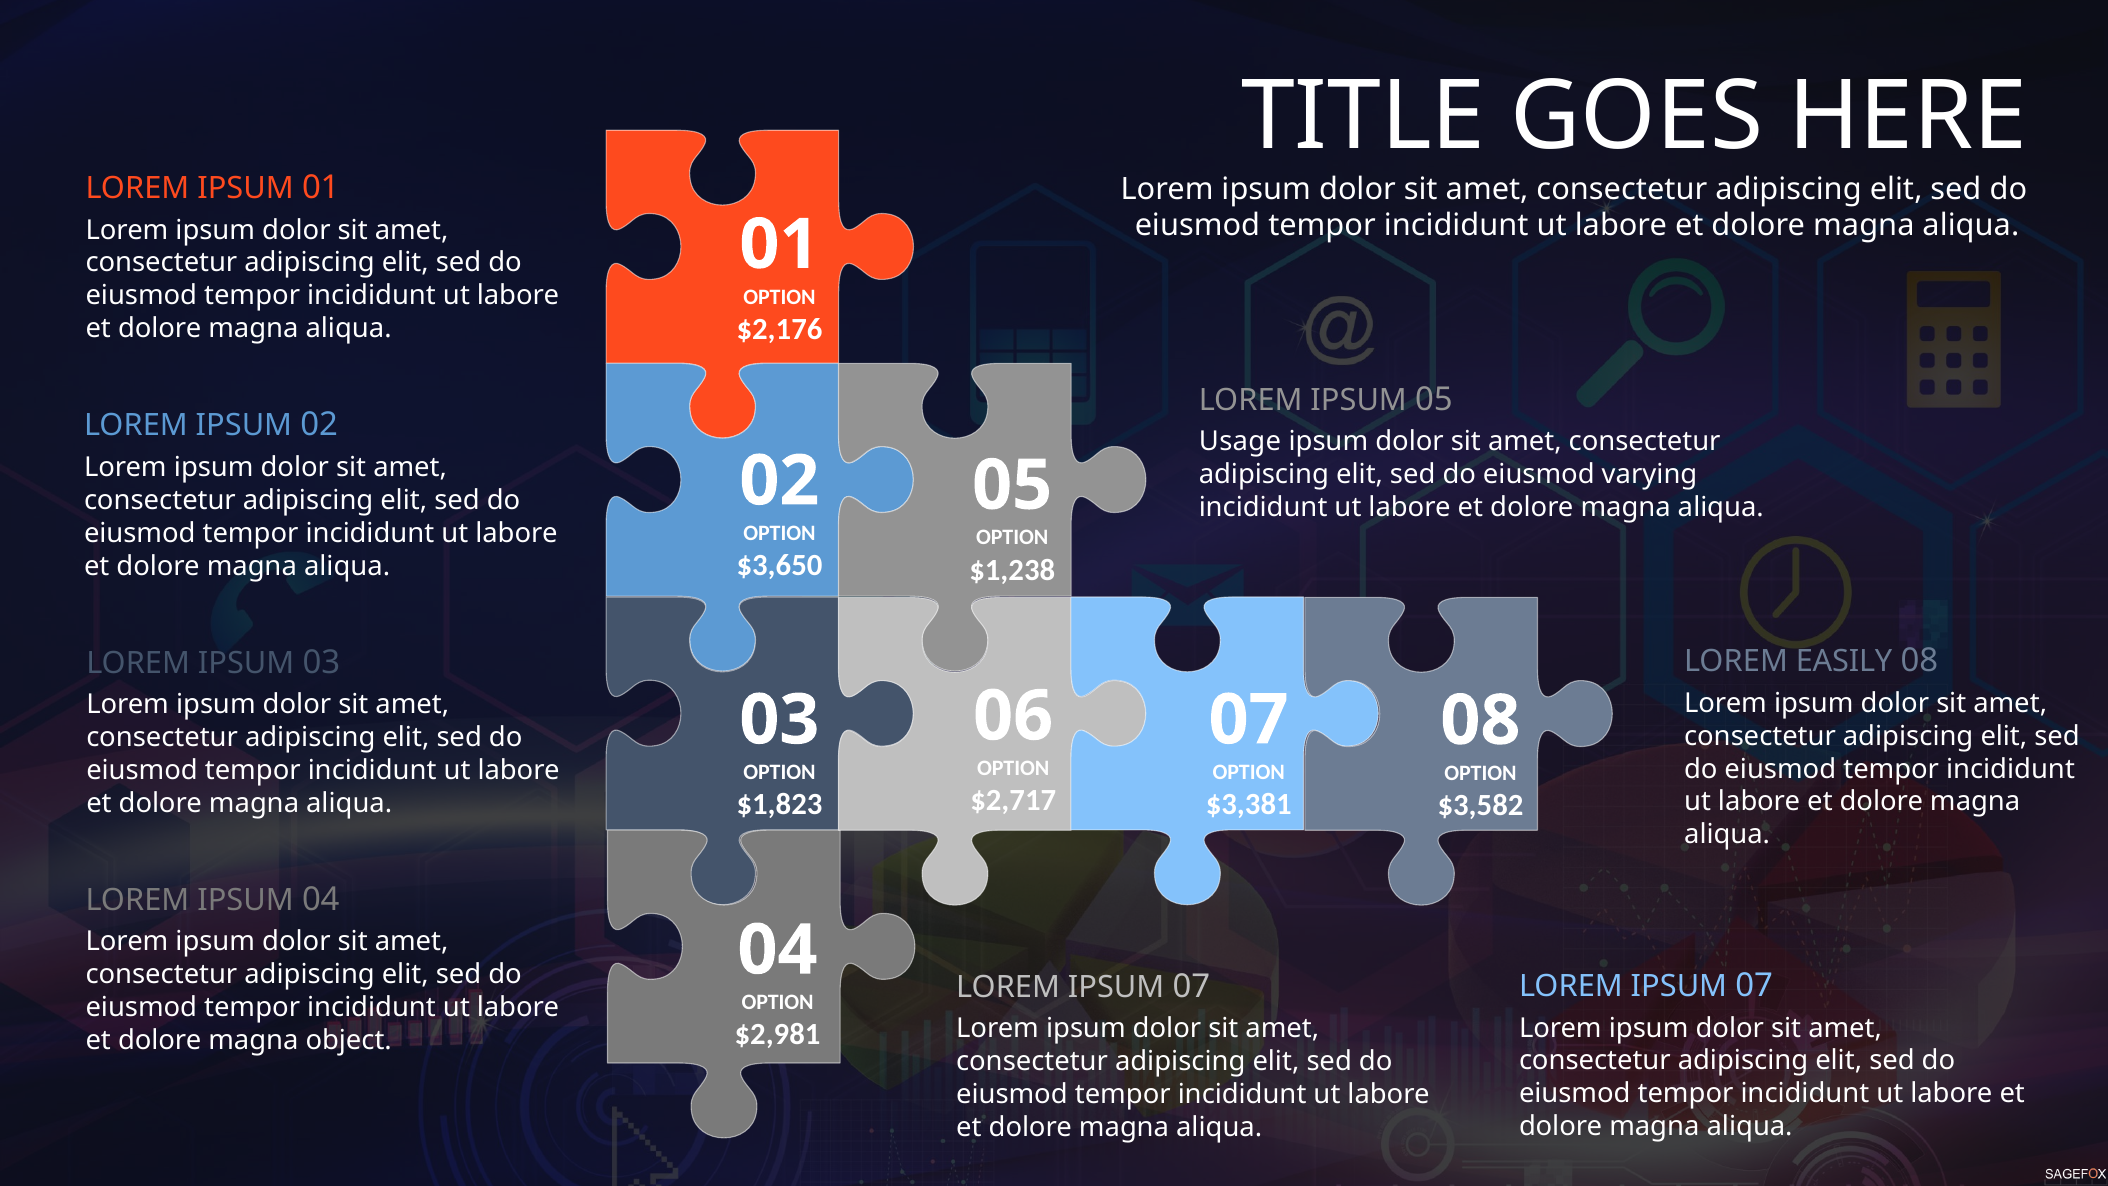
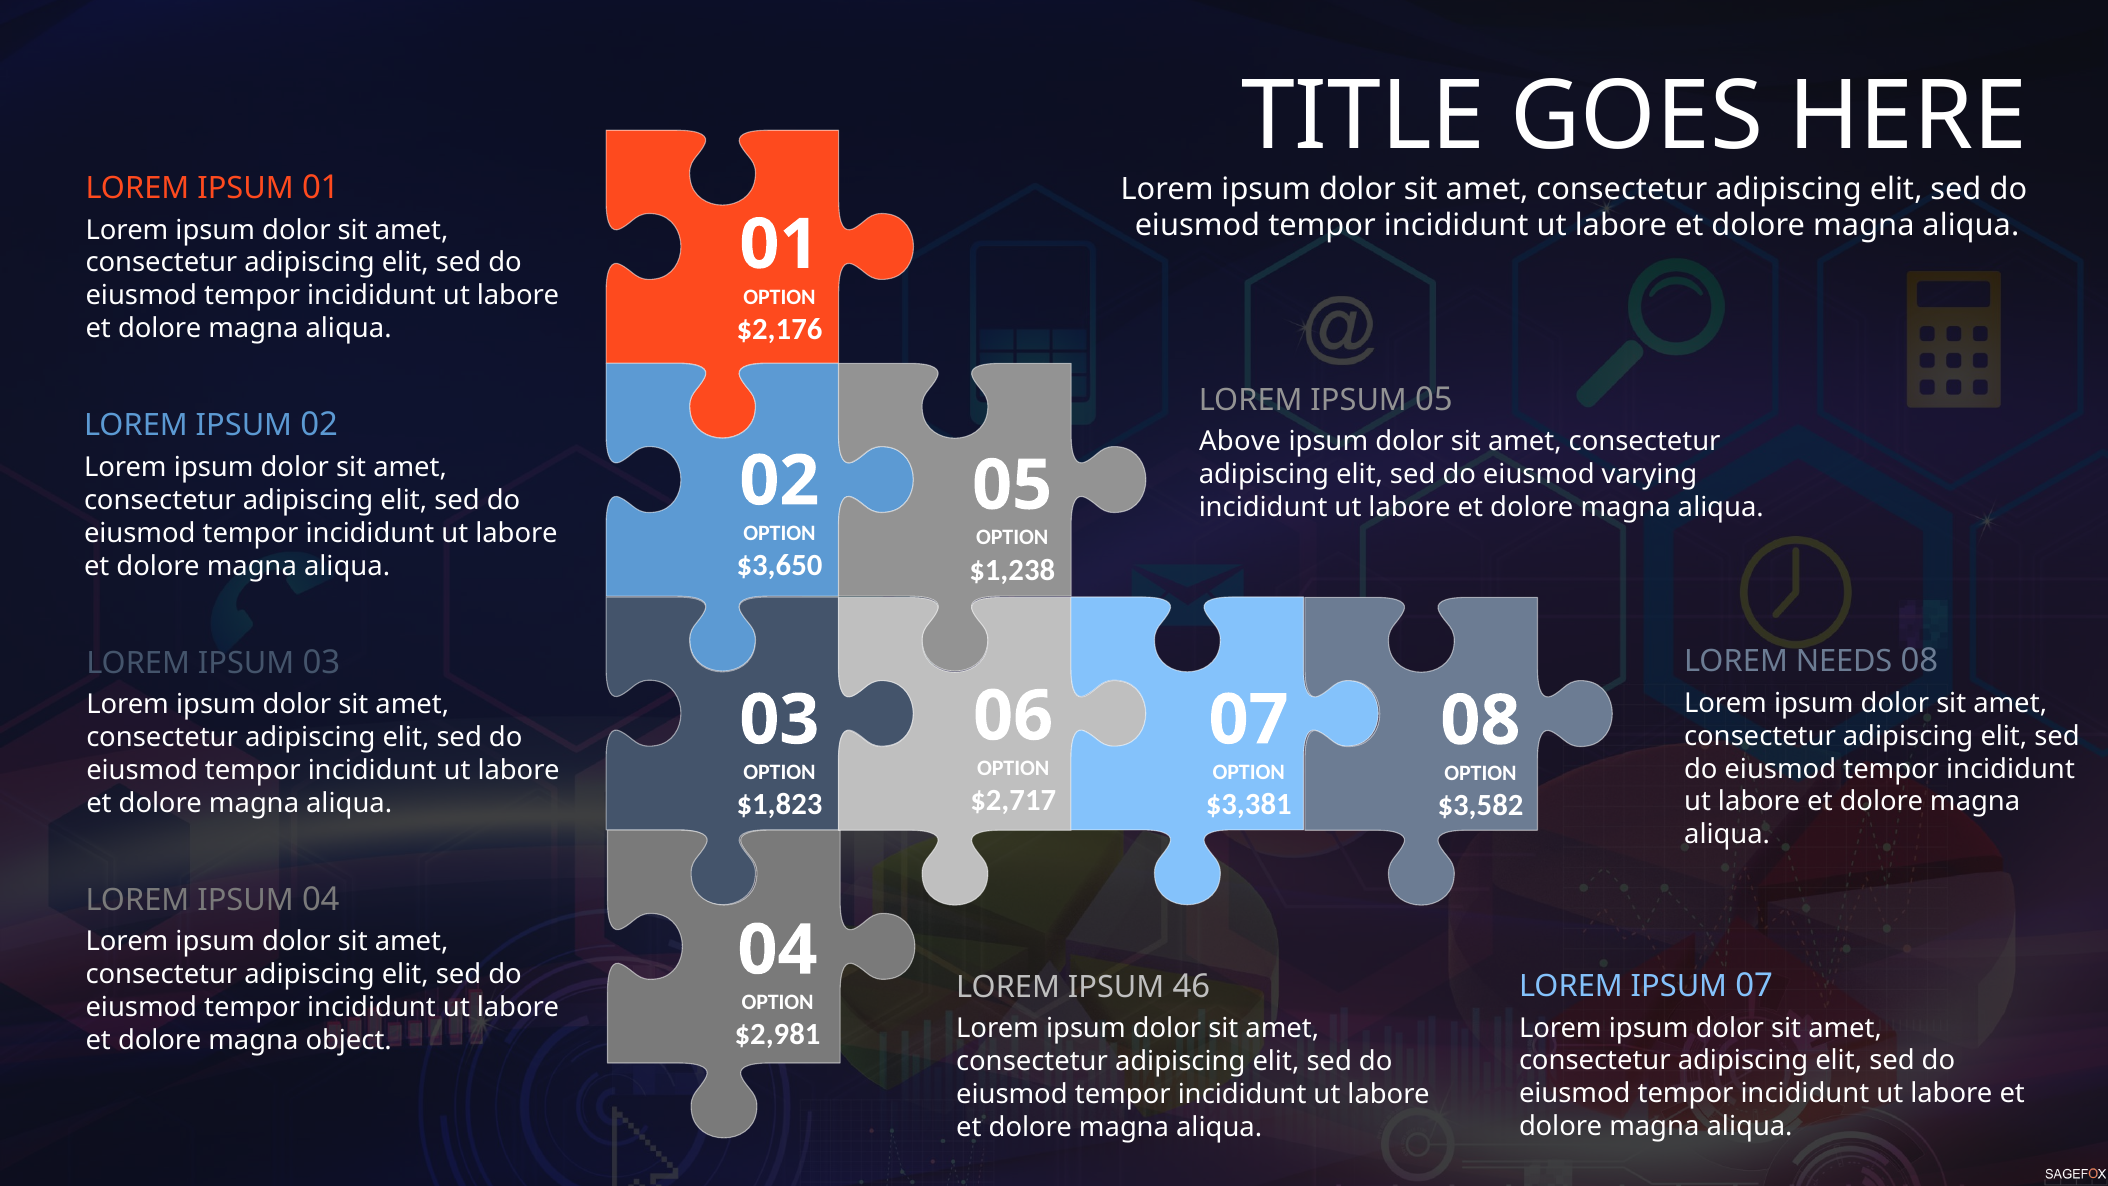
Usage: Usage -> Above
EASILY: EASILY -> NEEDS
07 at (1191, 986): 07 -> 46
